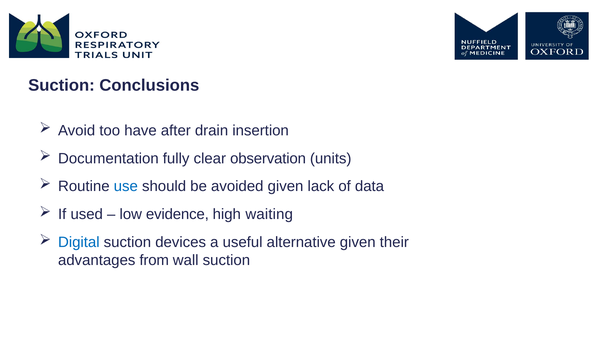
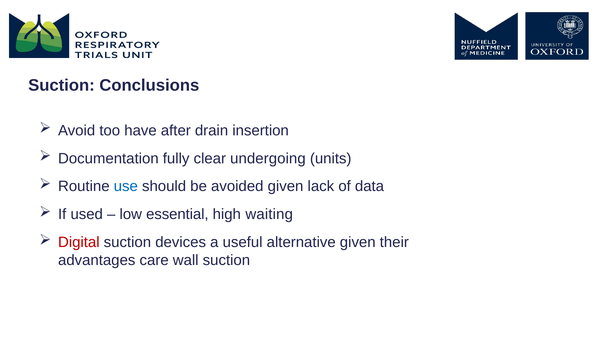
observation: observation -> undergoing
evidence: evidence -> essential
Digital colour: blue -> red
from: from -> care
